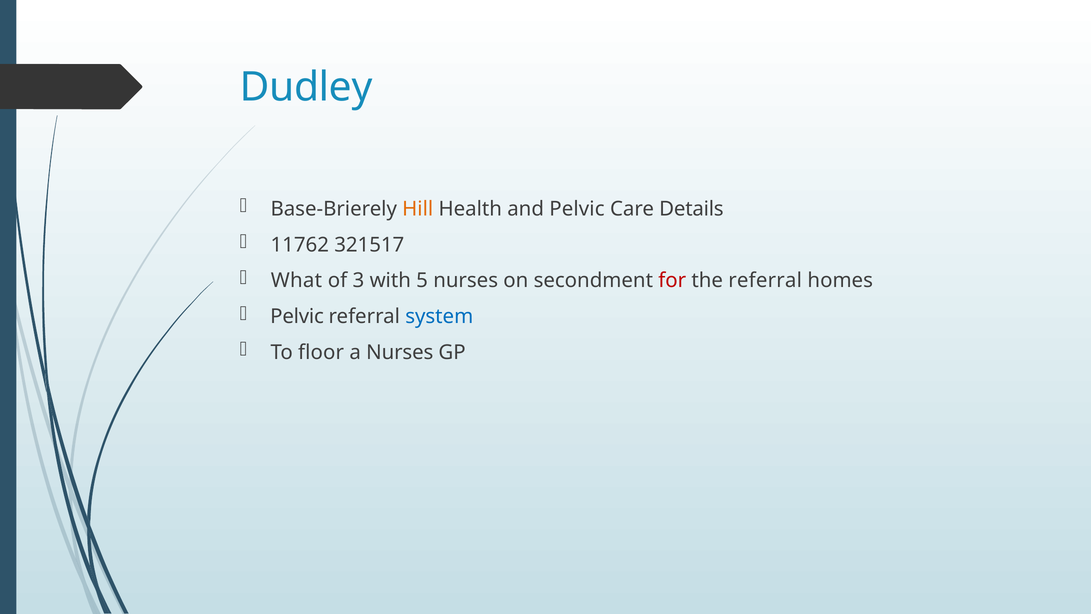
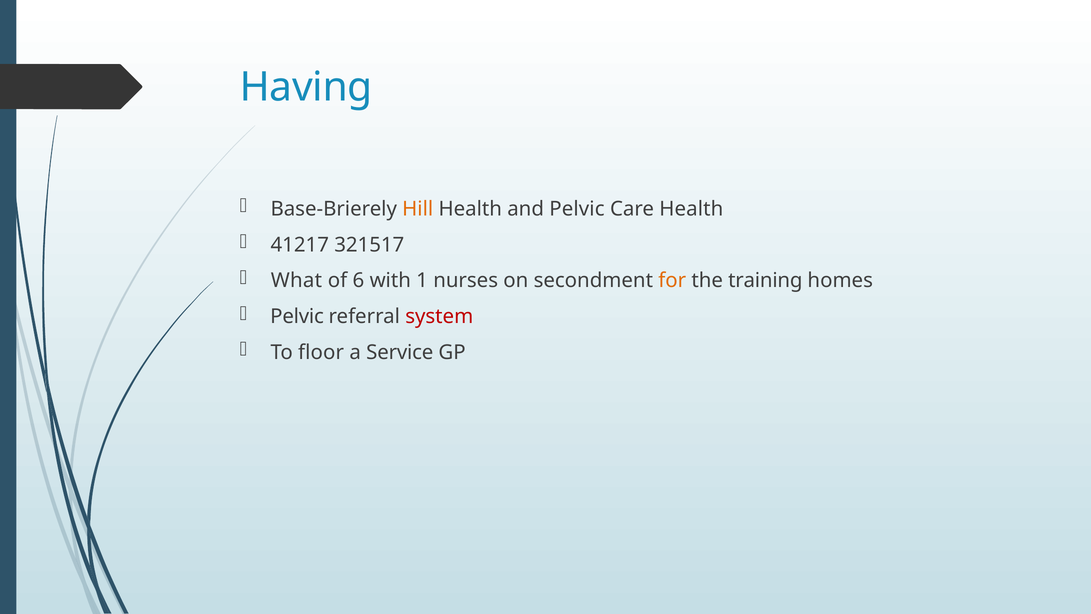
Dudley: Dudley -> Having
Care Details: Details -> Health
11762: 11762 -> 41217
3: 3 -> 6
5: 5 -> 1
for colour: red -> orange
the referral: referral -> training
system colour: blue -> red
a Nurses: Nurses -> Service
